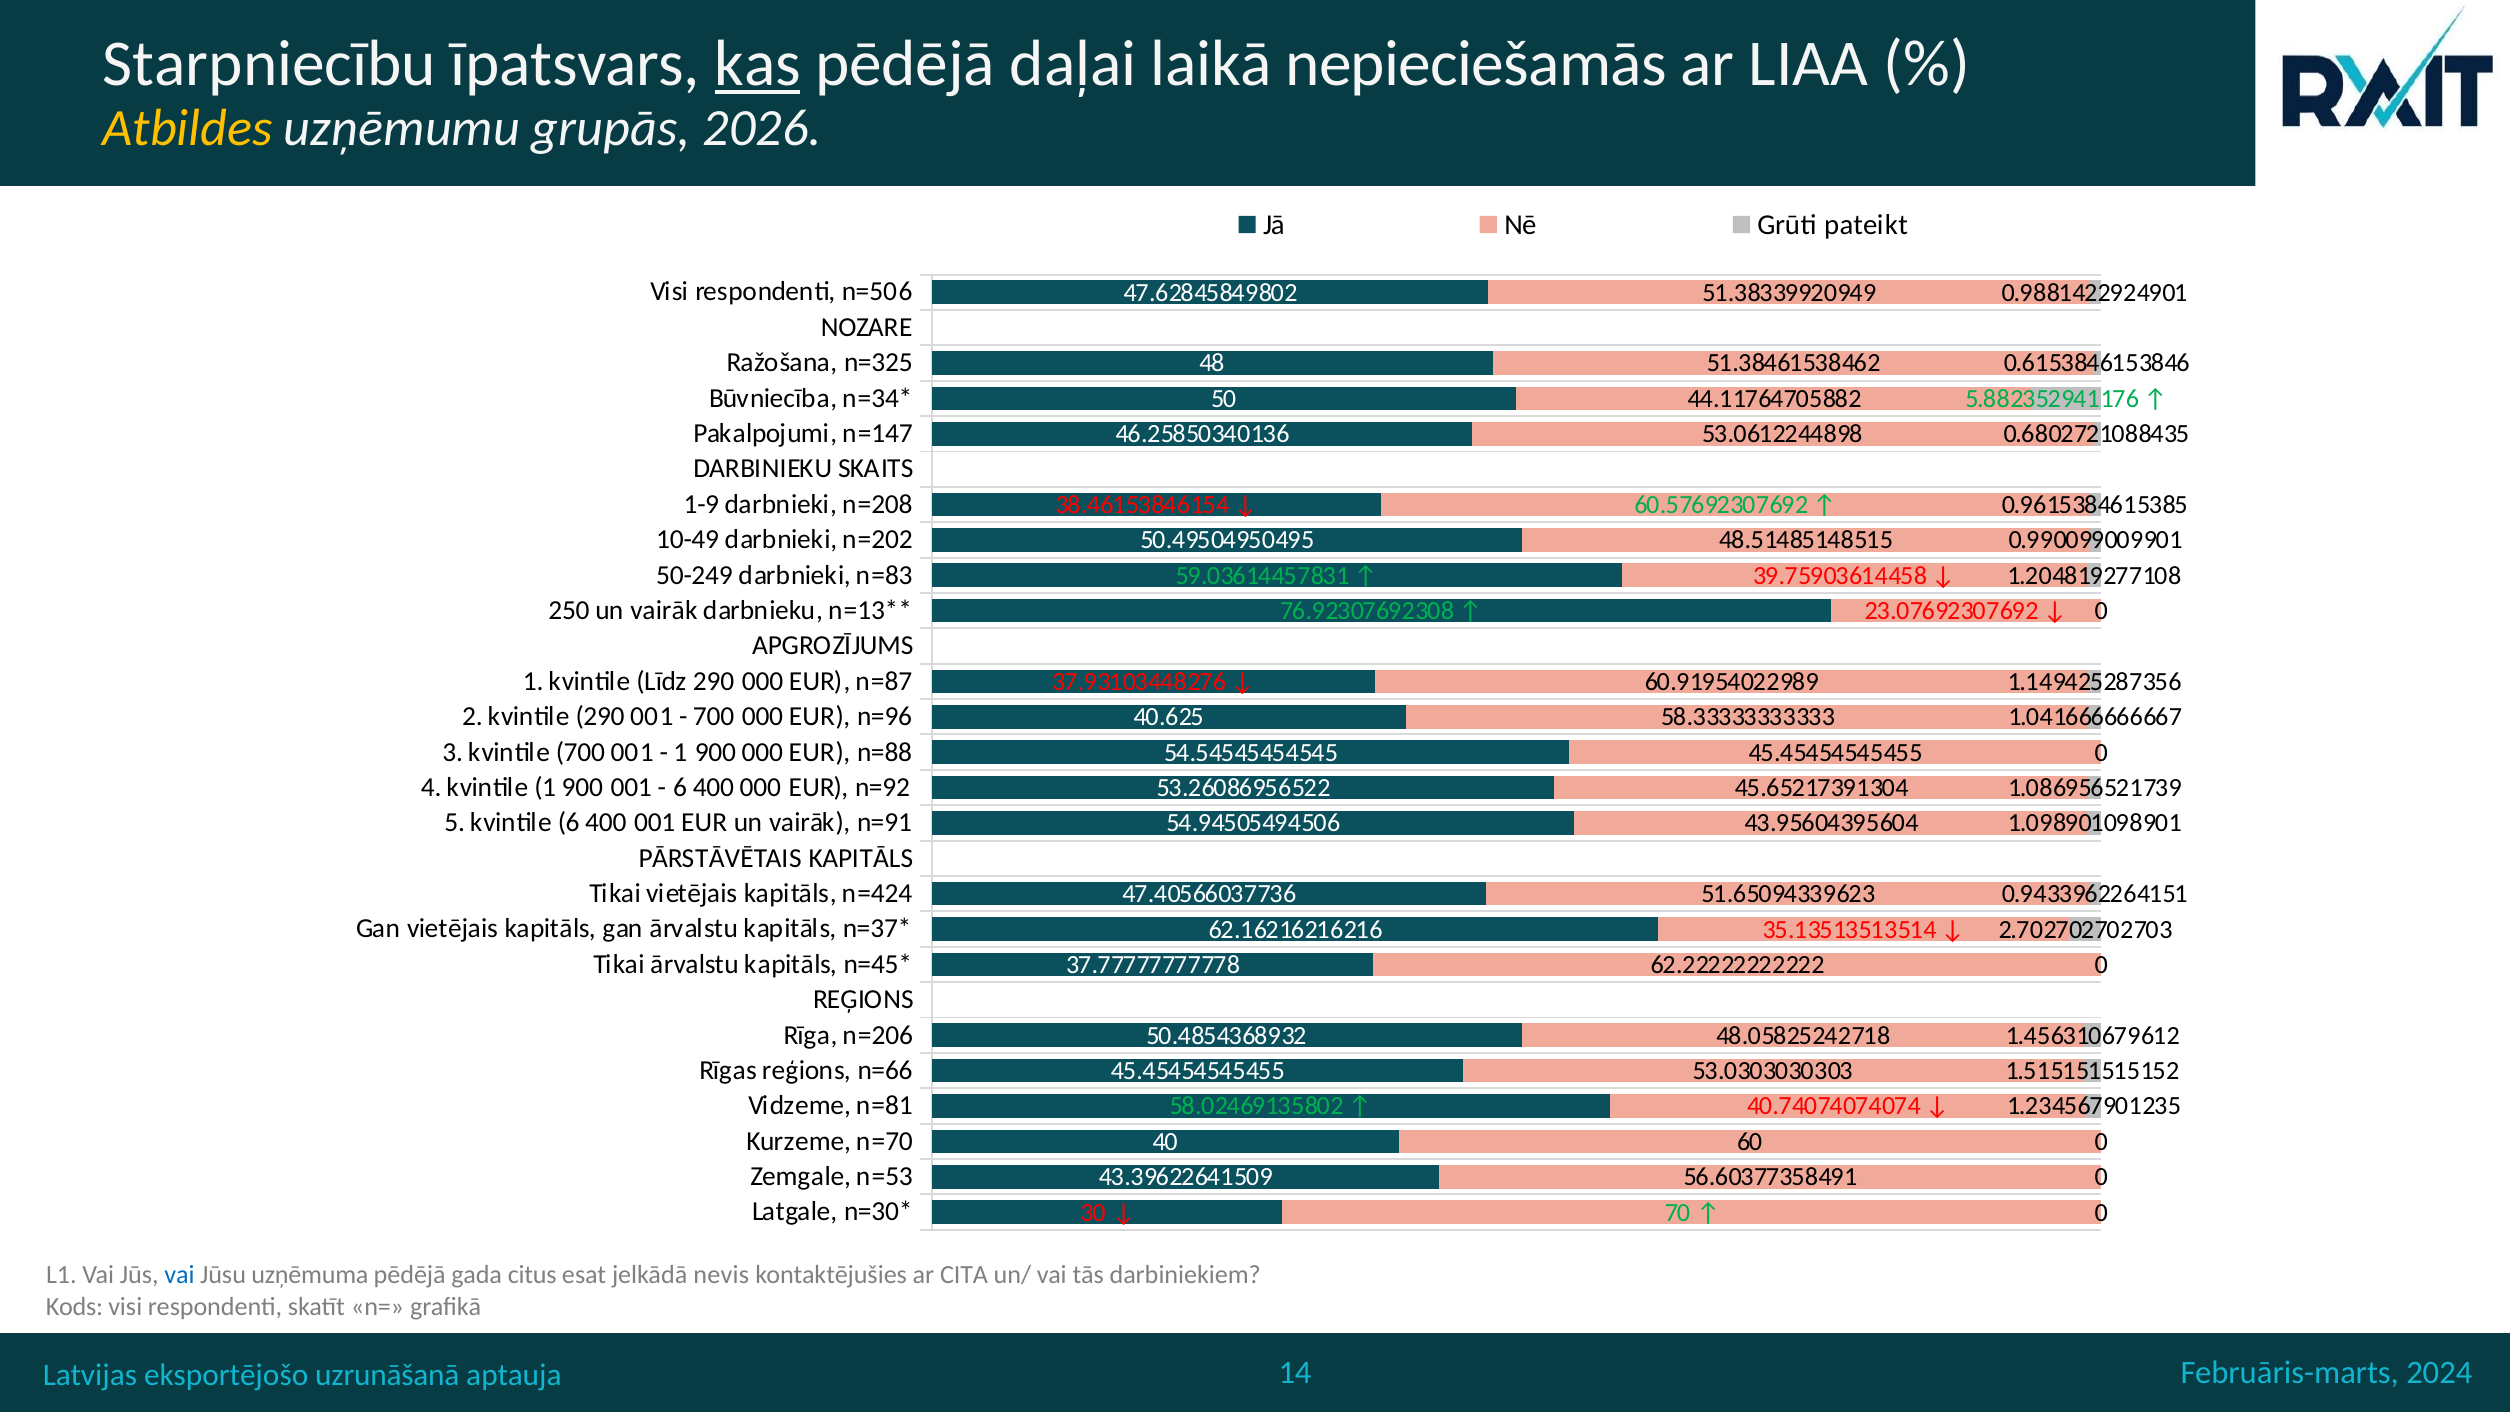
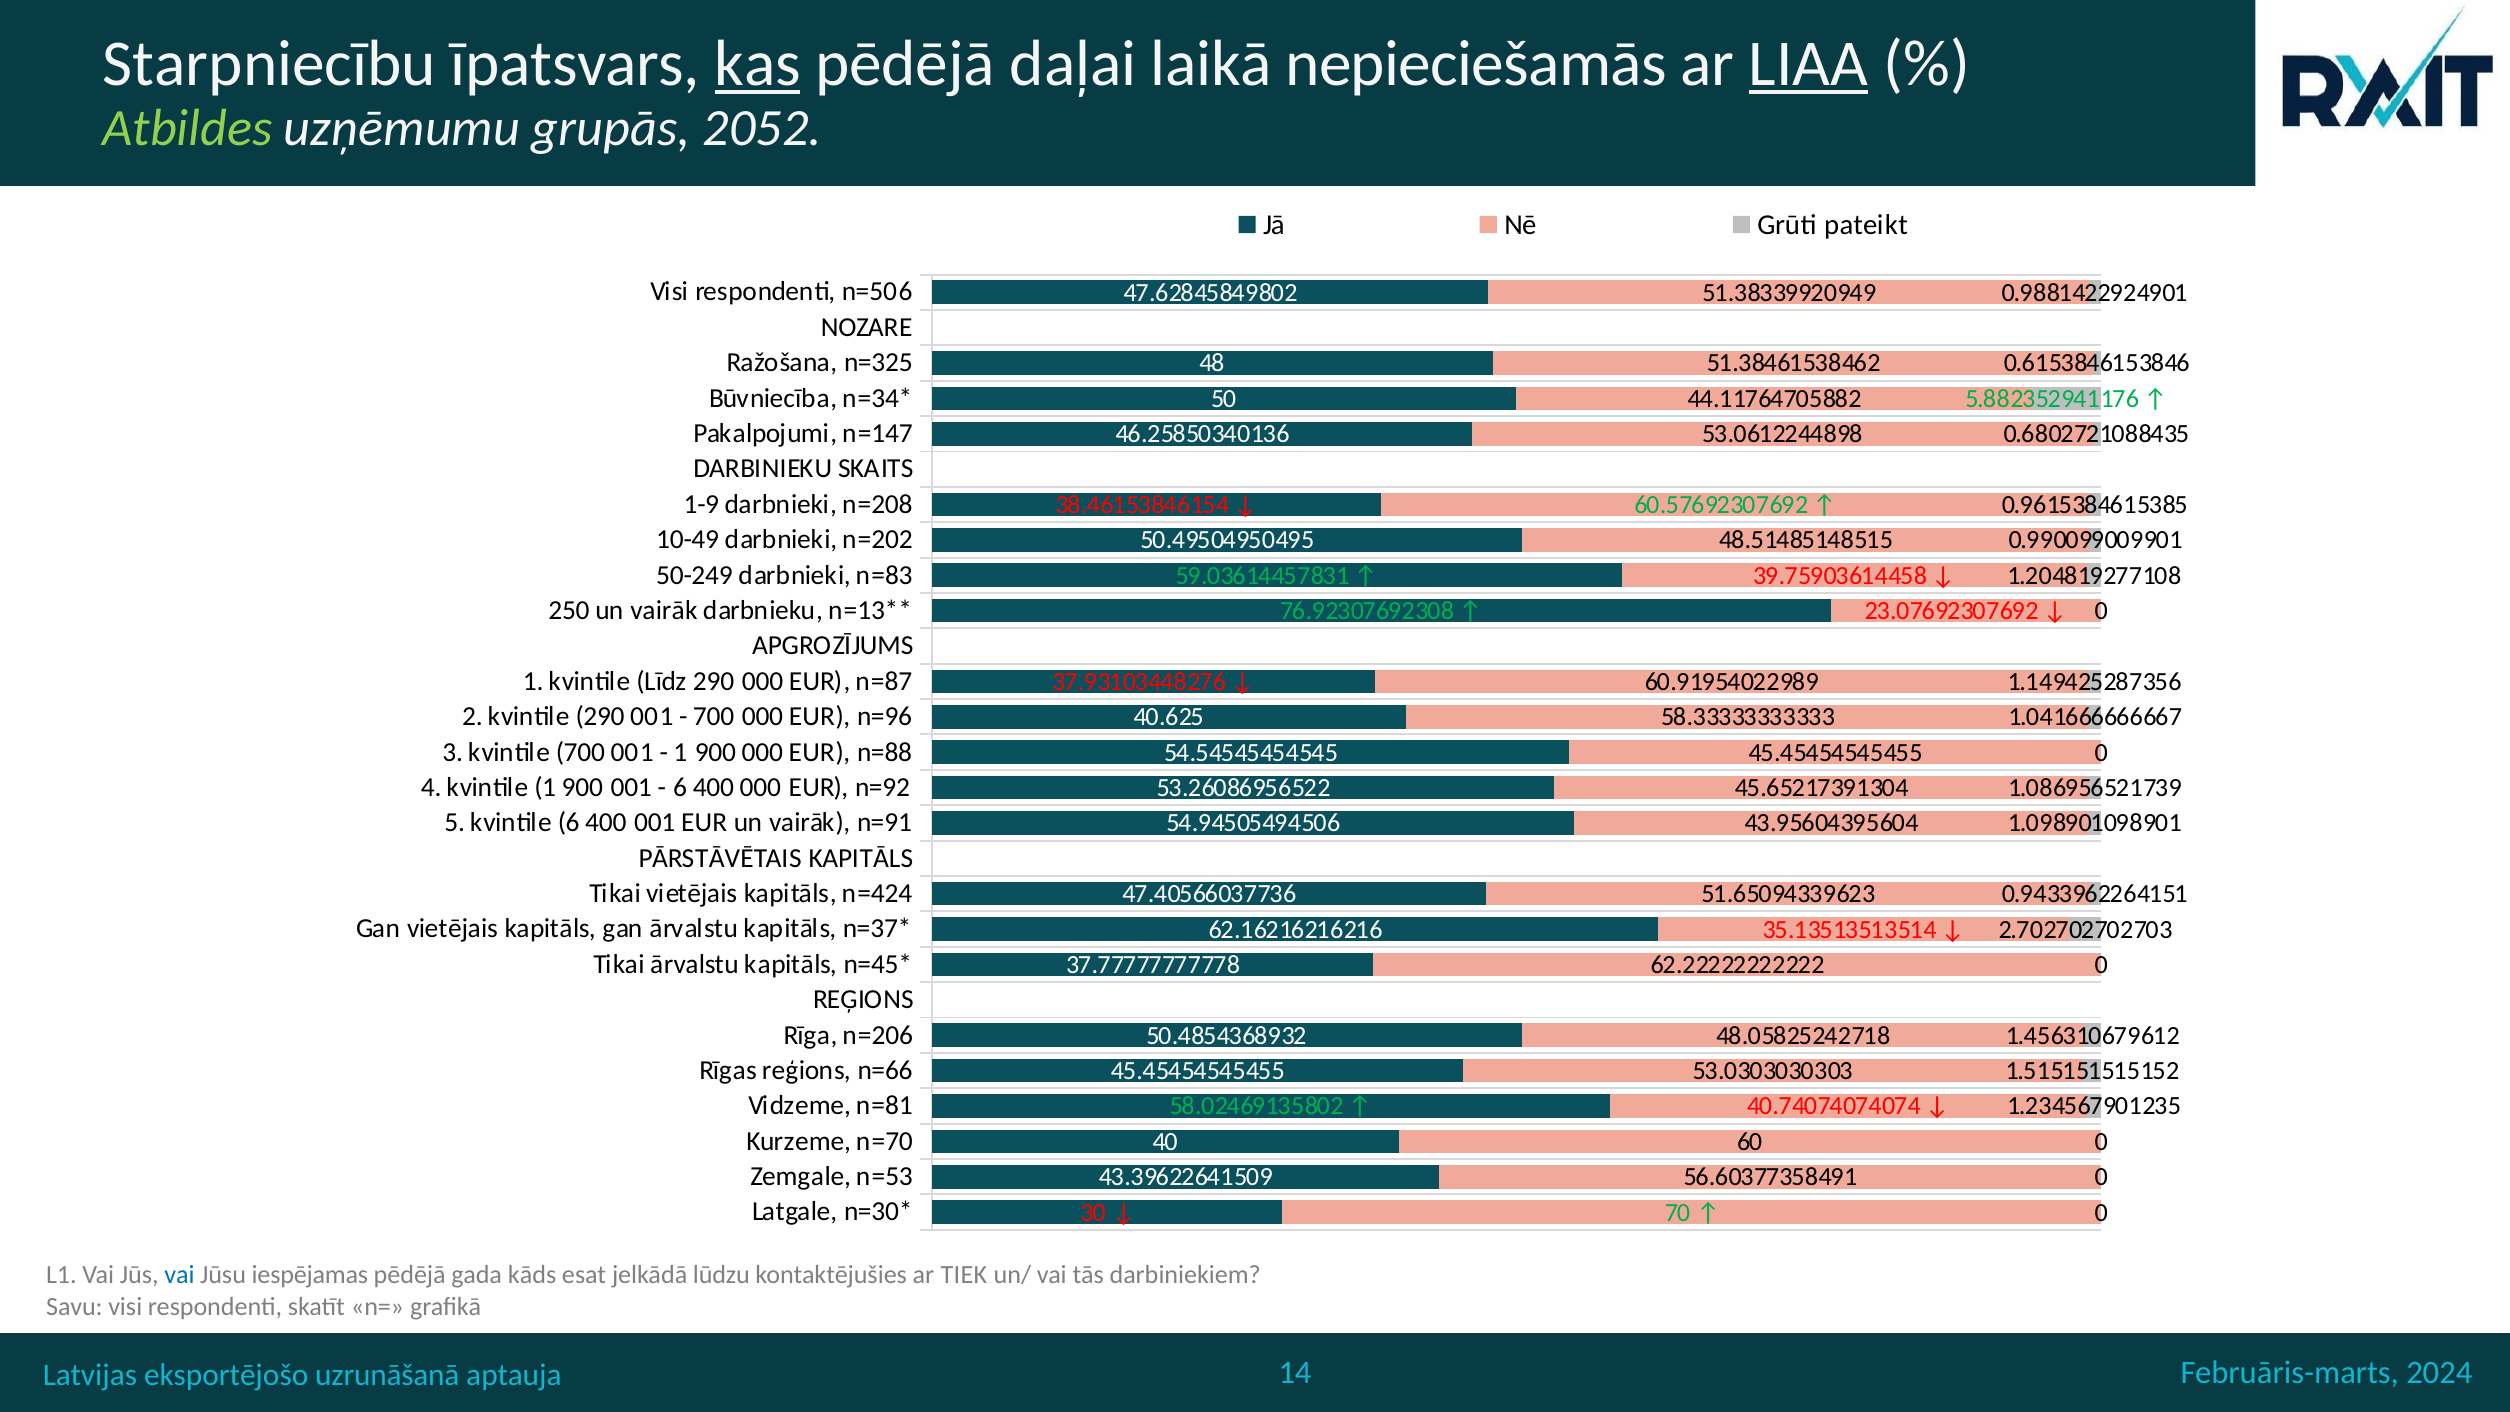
LIAA underline: none -> present
Atbildes colour: yellow -> light green
2026: 2026 -> 2052
uzņēmuma: uzņēmuma -> iespējamas
citus: citus -> kāds
nevis: nevis -> lūdzu
CITA: CITA -> TIEK
Kods: Kods -> Savu
